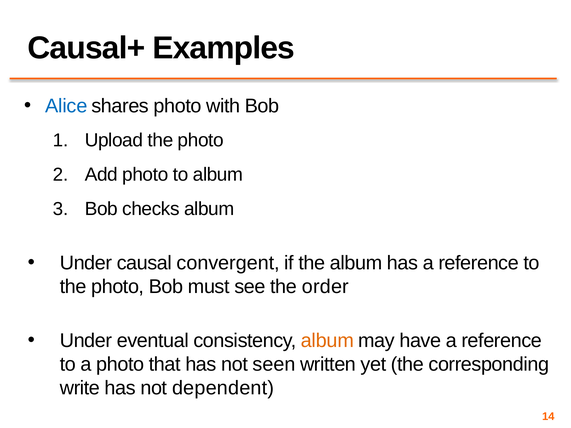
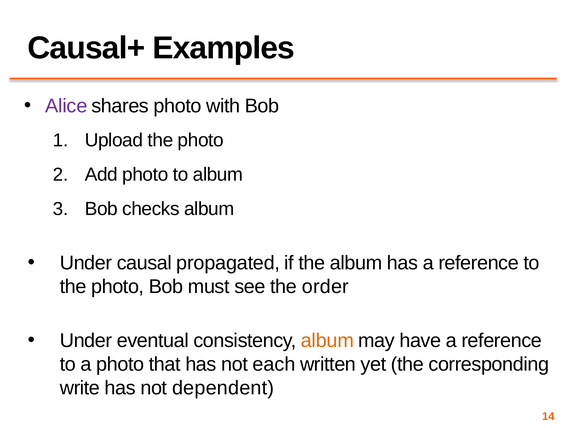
Alice colour: blue -> purple
convergent: convergent -> propagated
seen: seen -> each
